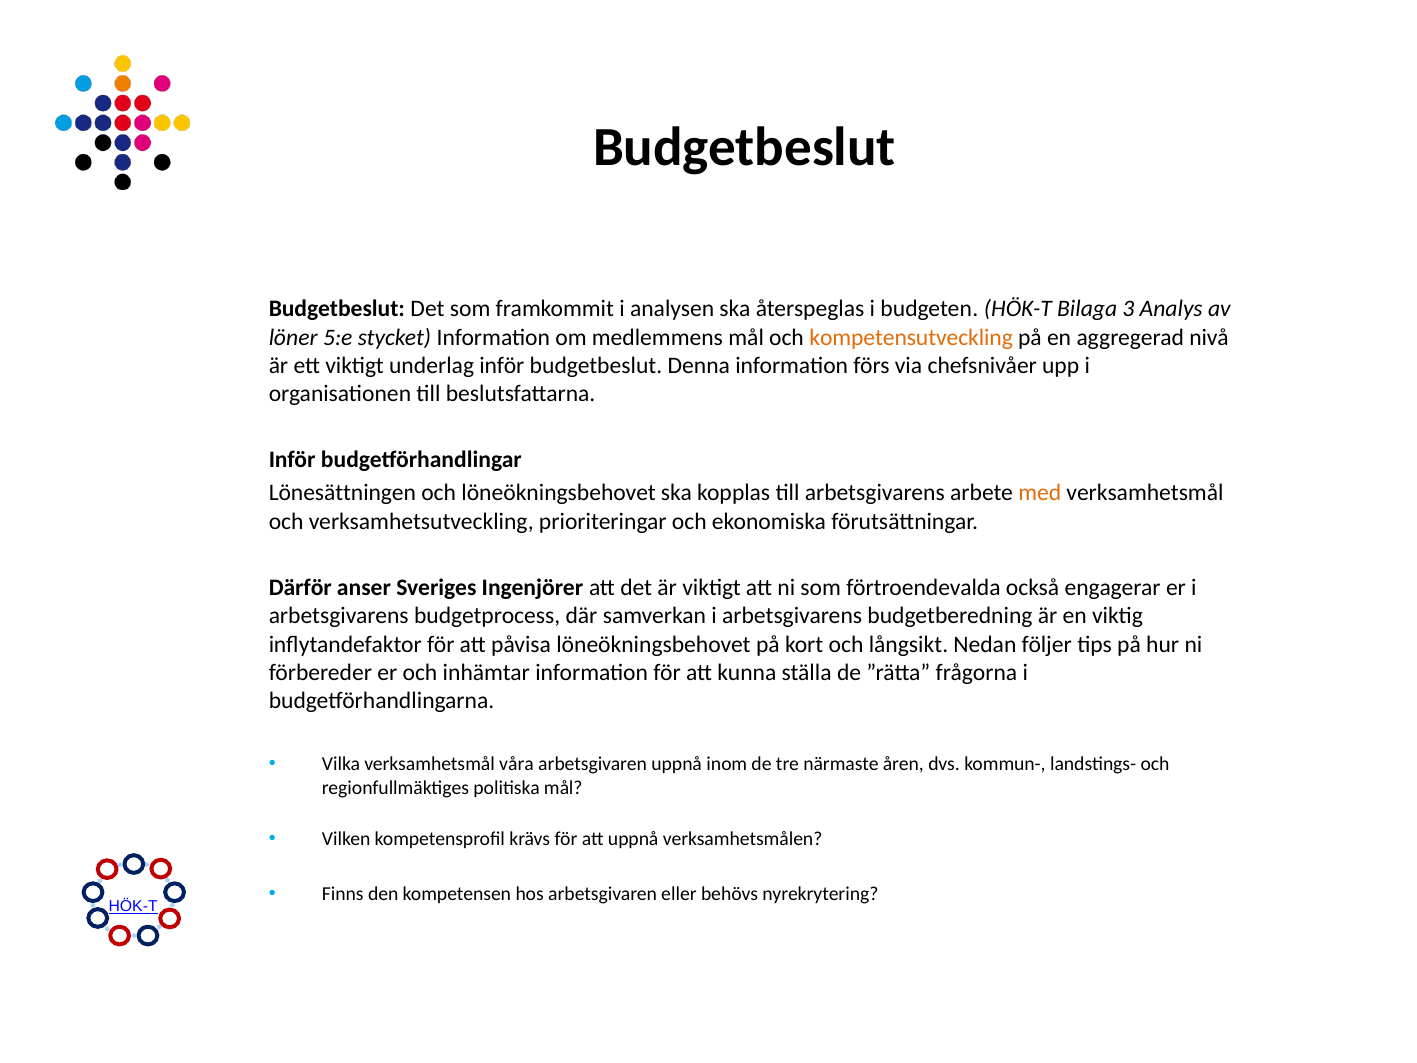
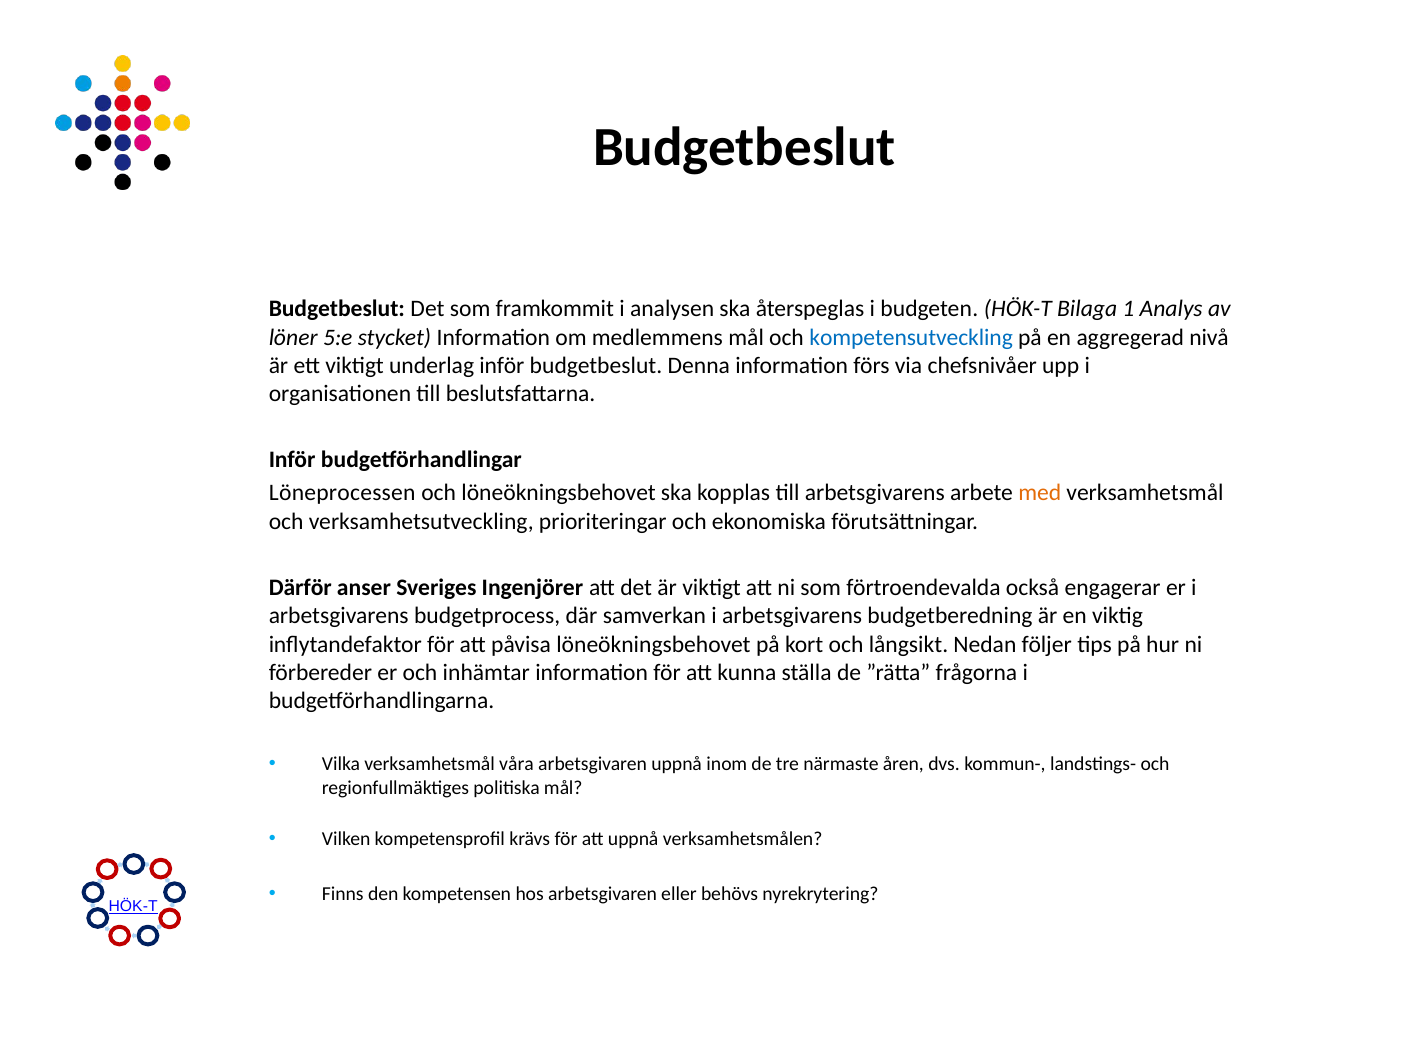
3: 3 -> 1
kompetensutveckling colour: orange -> blue
Lönesättningen: Lönesättningen -> Löneprocessen
